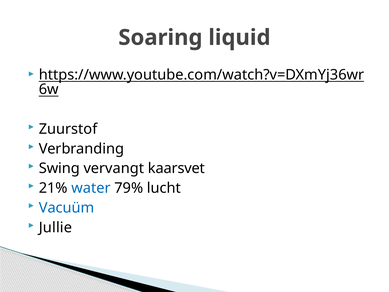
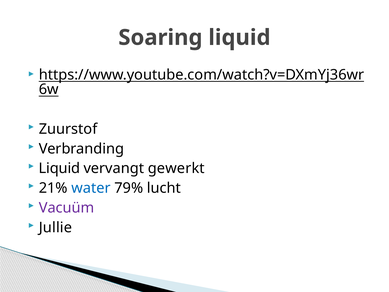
Swing at (59, 168): Swing -> Liquid
kaarsvet: kaarsvet -> gewerkt
Vacuüm colour: blue -> purple
